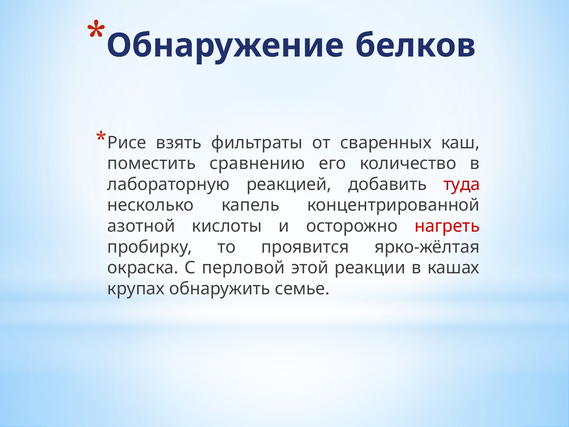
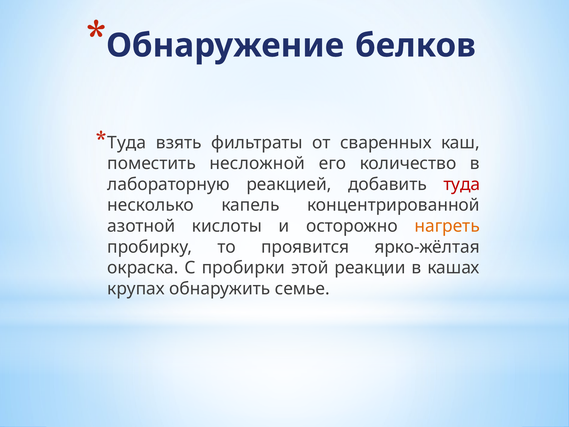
Рисе at (127, 143): Рисе -> Туда
сравнению: сравнению -> несложной
нагреть colour: red -> orange
перловой: перловой -> пробирки
